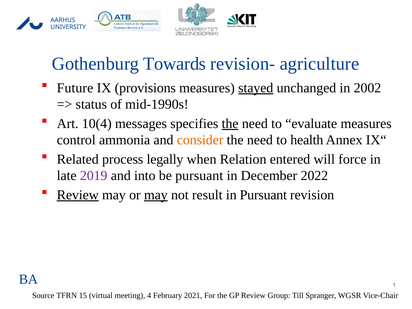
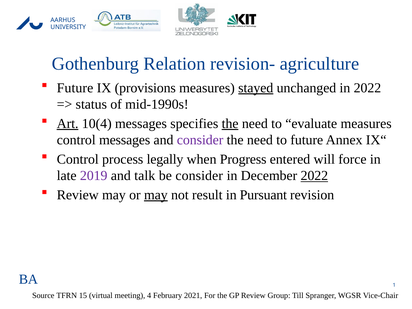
Towards: Towards -> Relation
in 2002: 2002 -> 2022
Art underline: none -> present
control ammonia: ammonia -> messages
consider at (200, 140) colour: orange -> purple
to health: health -> future
Related at (78, 159): Related -> Control
Relation: Relation -> Progress
into: into -> talk
be pursuant: pursuant -> consider
2022 at (314, 176) underline: none -> present
Review at (78, 195) underline: present -> none
